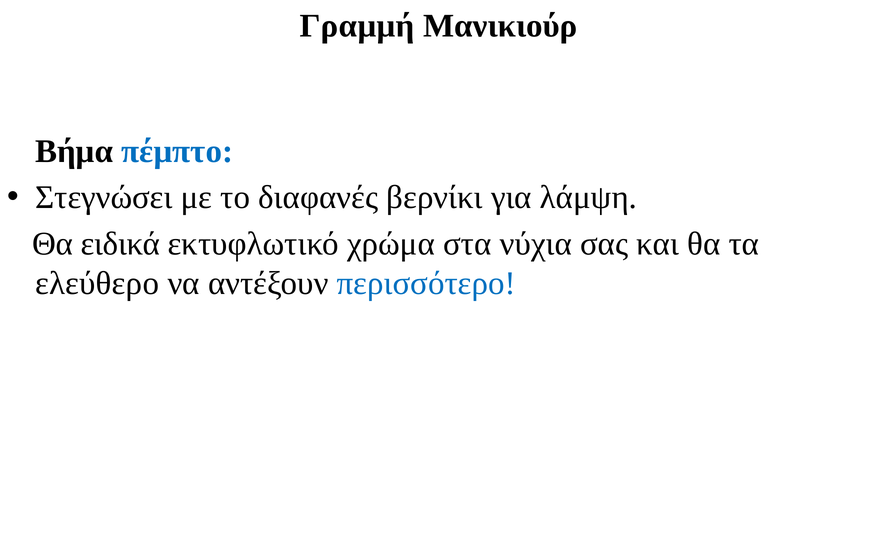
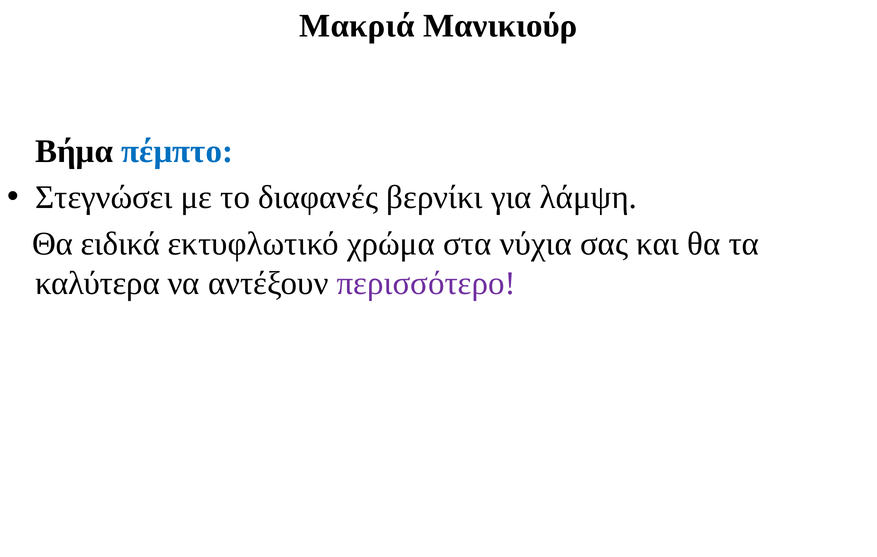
Γραμμή: Γραμμή -> Μακριά
ελεύθερο: ελεύθερο -> καλύτερα
περισσότερο colour: blue -> purple
